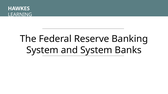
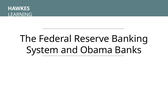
and System: System -> Obama
